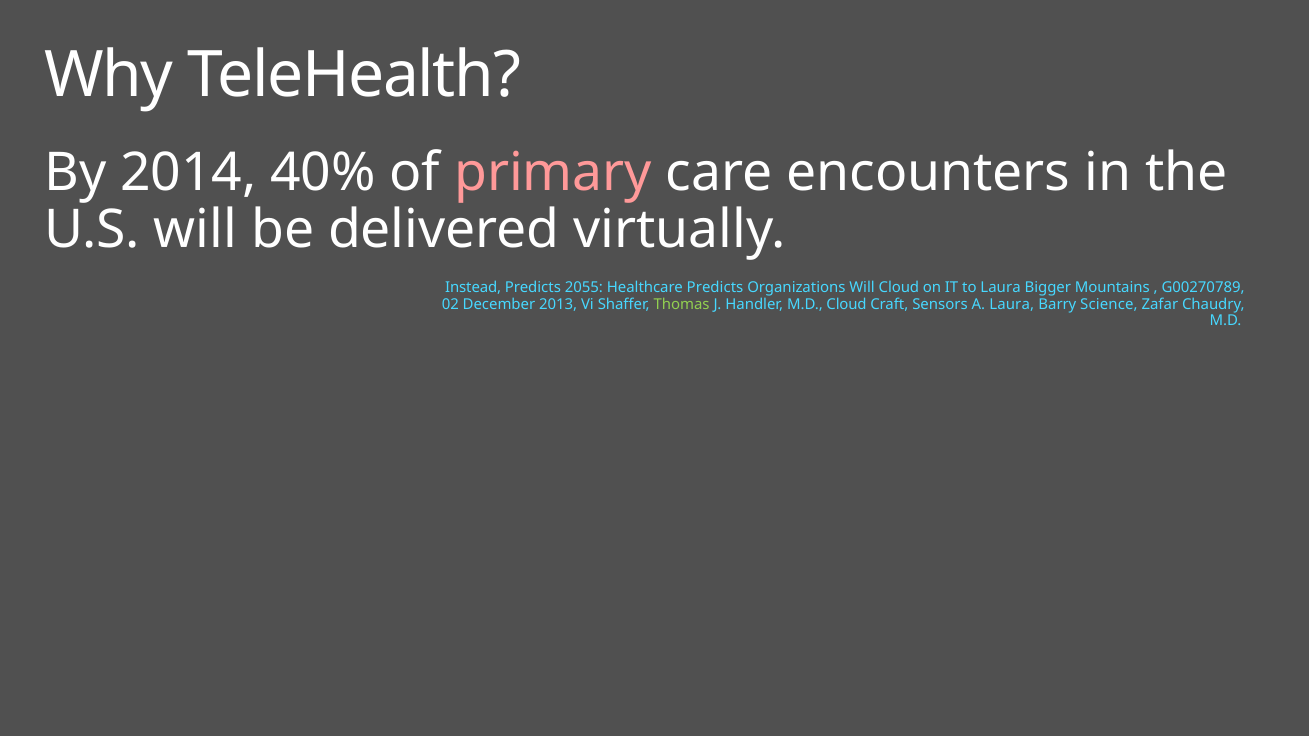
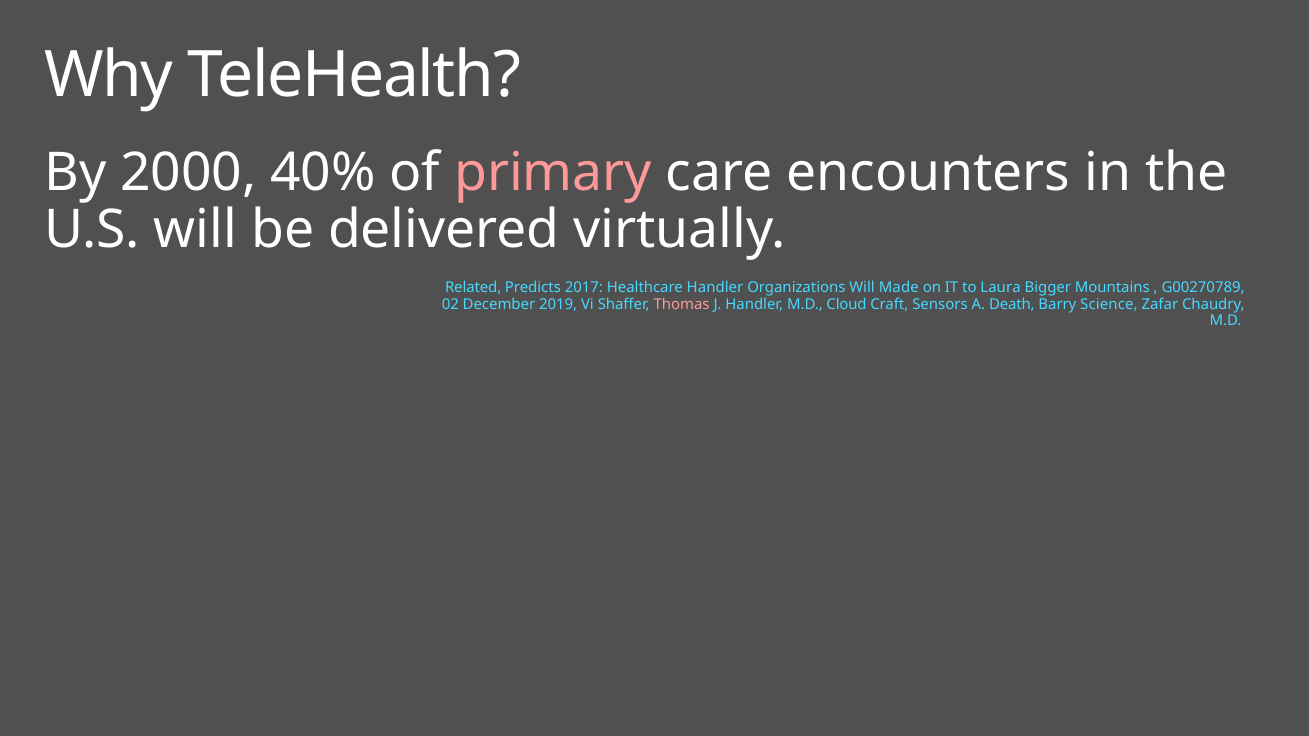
2014: 2014 -> 2000
Instead: Instead -> Related
2055: 2055 -> 2017
Healthcare Predicts: Predicts -> Handler
Will Cloud: Cloud -> Made
2013: 2013 -> 2019
Thomas colour: light green -> pink
A Laura: Laura -> Death
